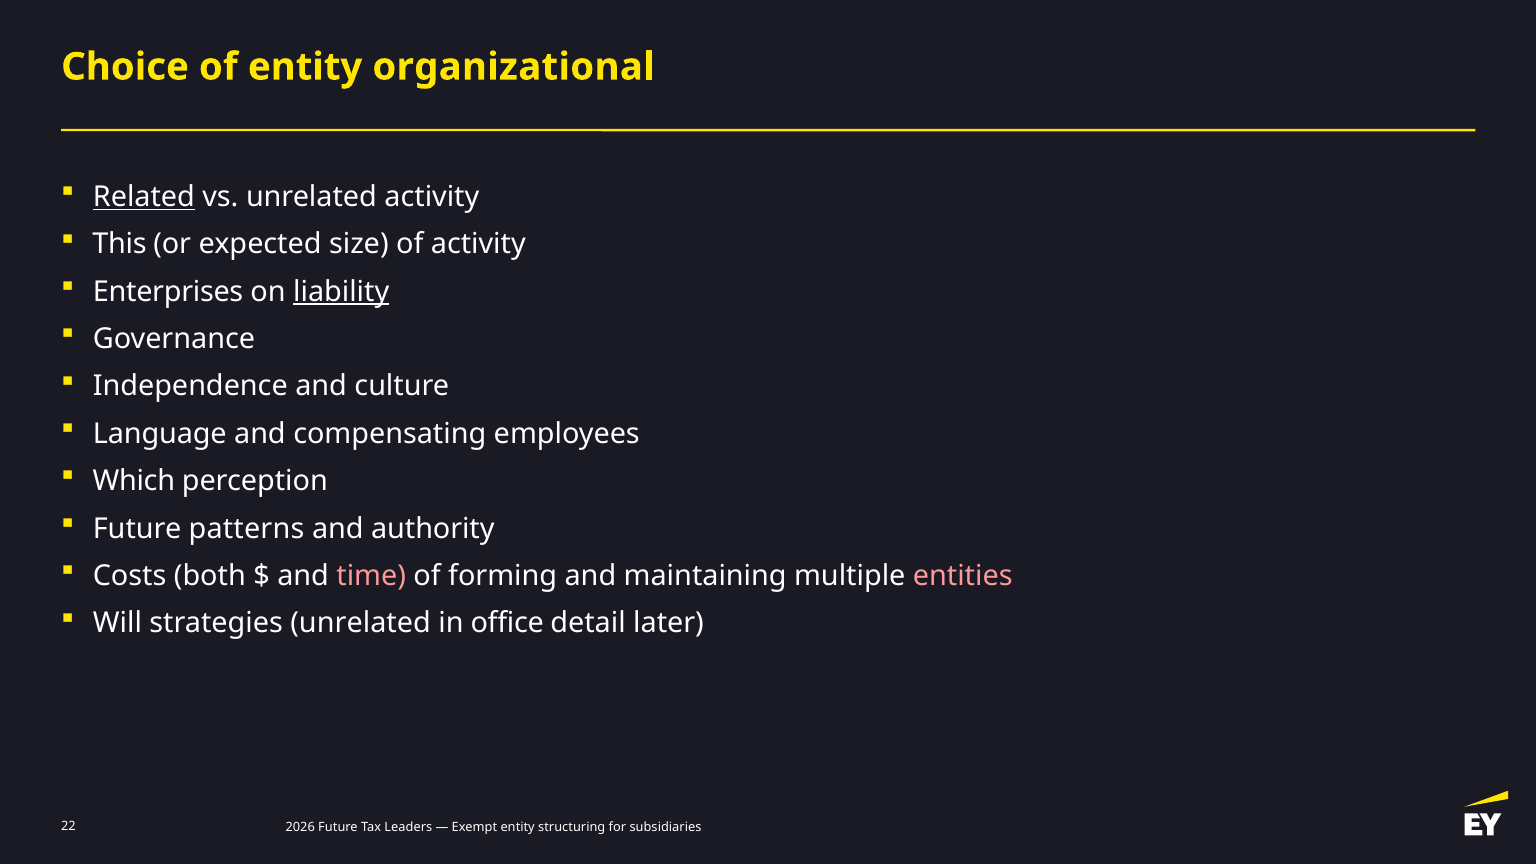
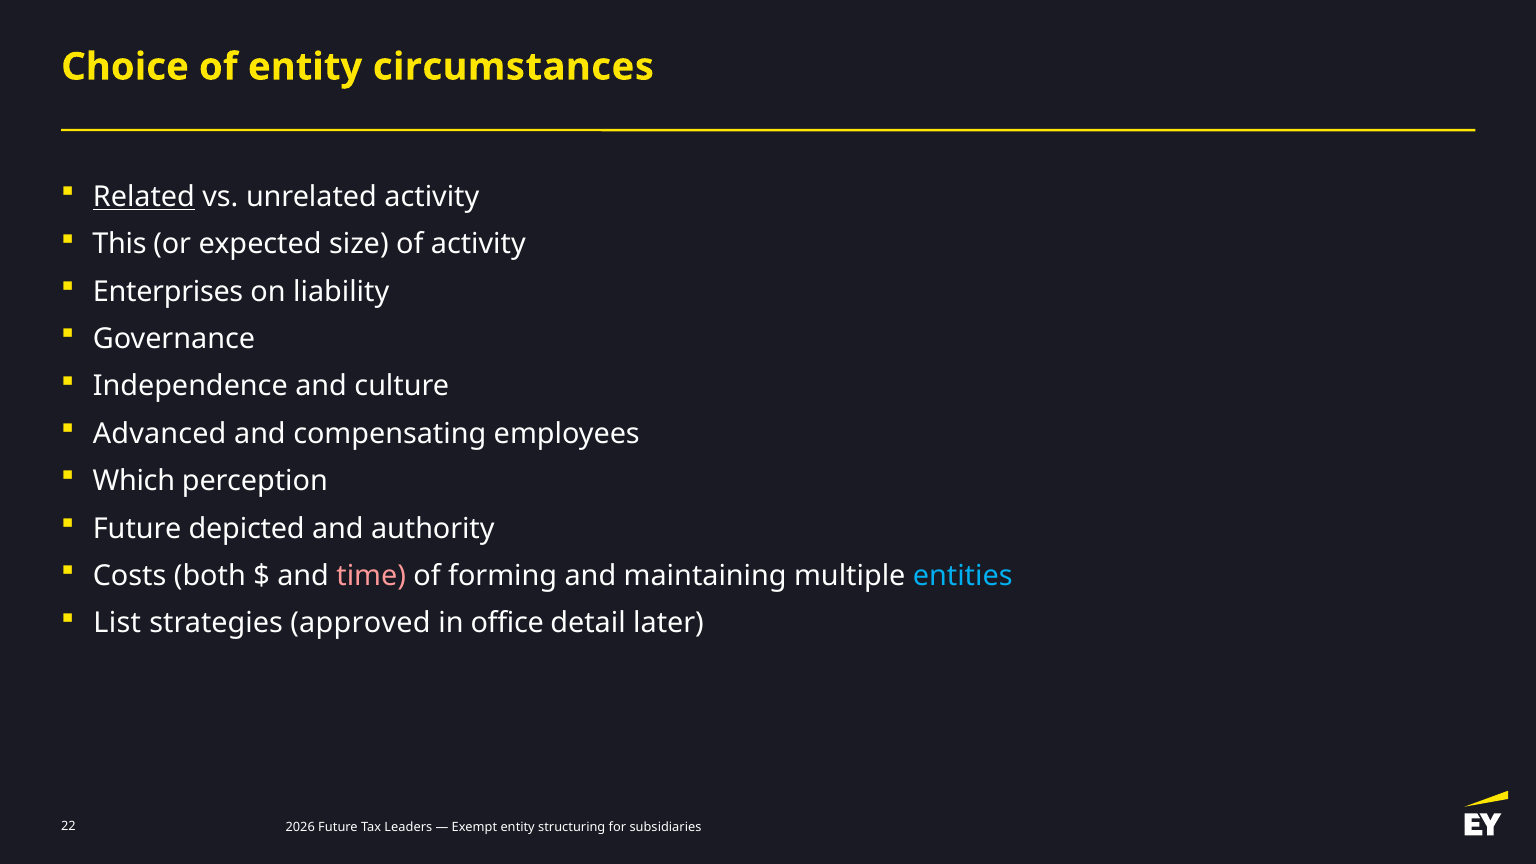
organizational: organizational -> circumstances
liability underline: present -> none
Language: Language -> Advanced
patterns: patterns -> depicted
entities colour: pink -> light blue
Will: Will -> List
strategies unrelated: unrelated -> approved
